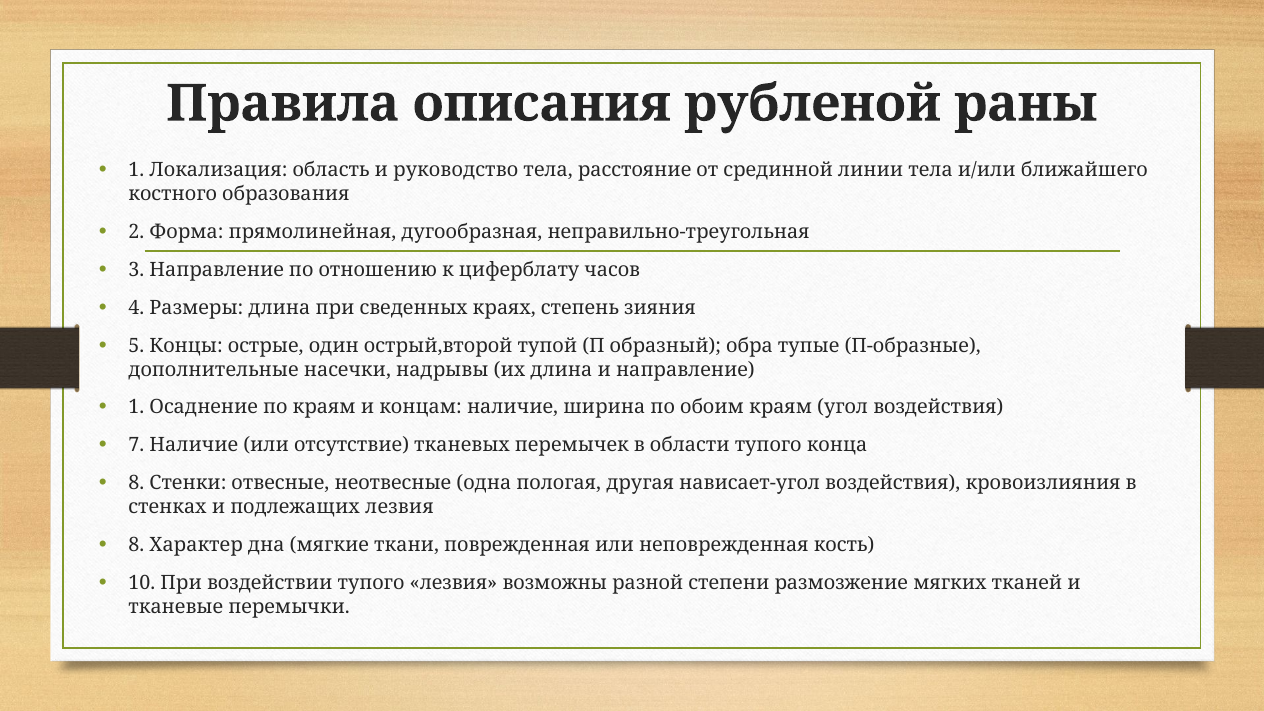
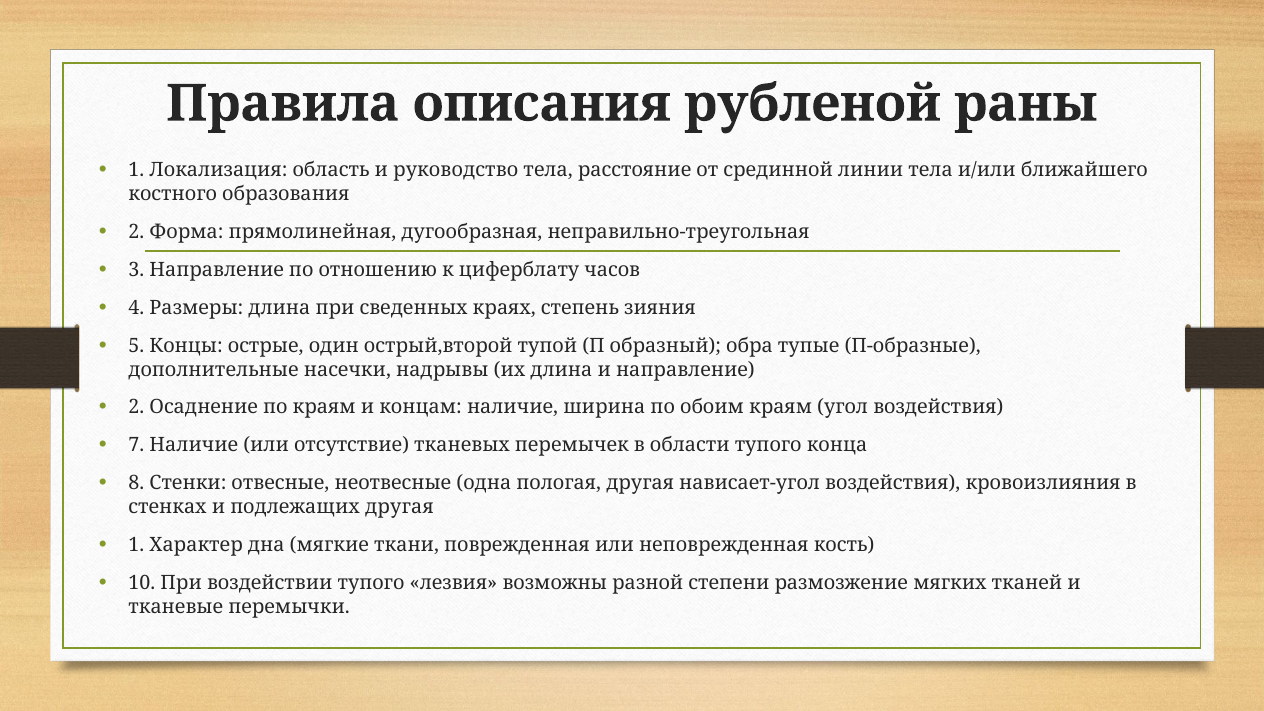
1 at (136, 407): 1 -> 2
подлежащих лезвия: лезвия -> другая
8 at (136, 545): 8 -> 1
